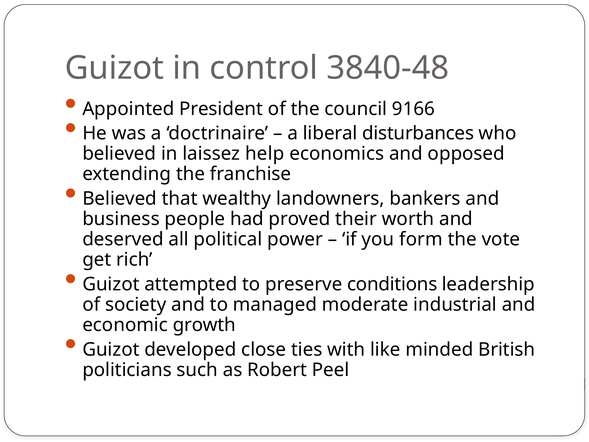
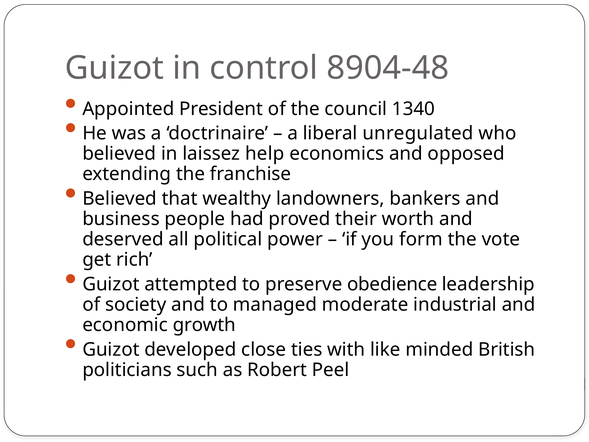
3840-48: 3840-48 -> 8904-48
9166: 9166 -> 1340
disturbances: disturbances -> unregulated
conditions: conditions -> obedience
